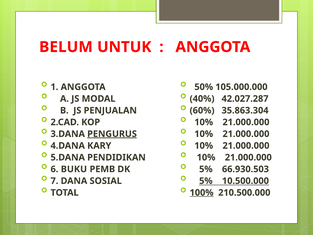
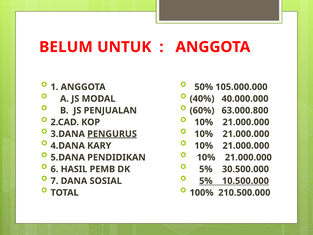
42.027.287: 42.027.287 -> 40.000.000
35.863.304: 35.863.304 -> 63.000.800
BUKU: BUKU -> HASIL
66.930.503: 66.930.503 -> 30.500.000
100% underline: present -> none
